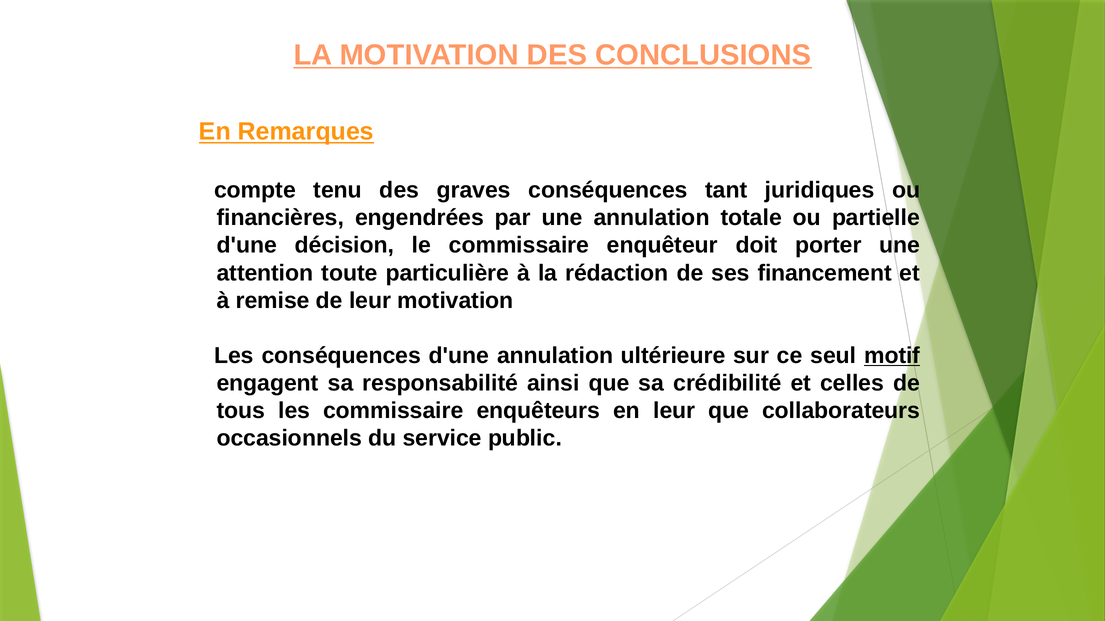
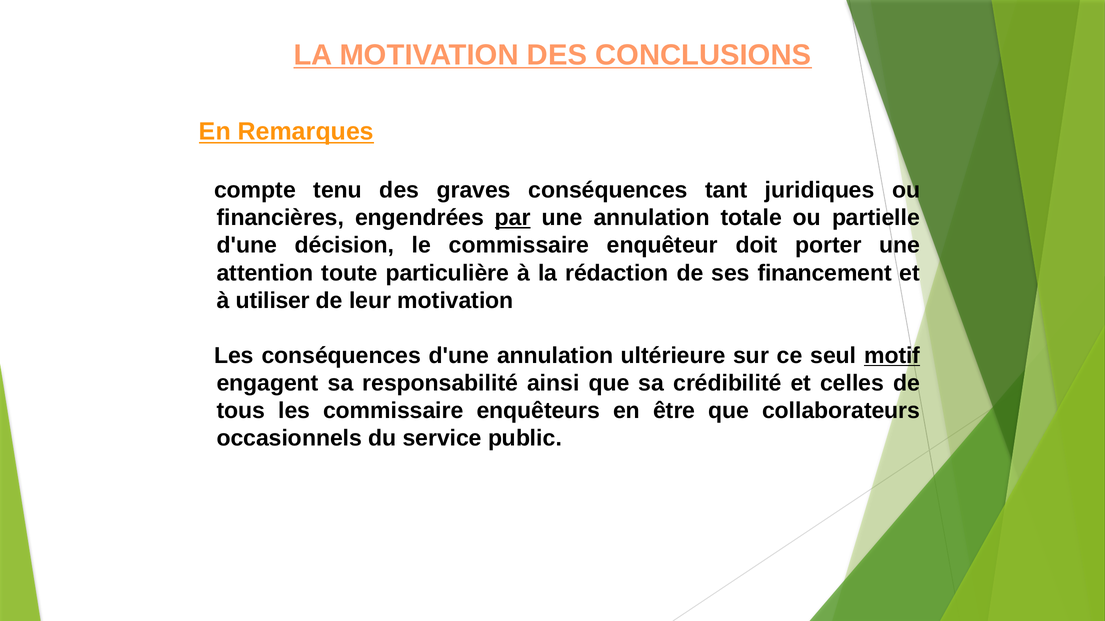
par underline: none -> present
remise: remise -> utiliser
en leur: leur -> être
